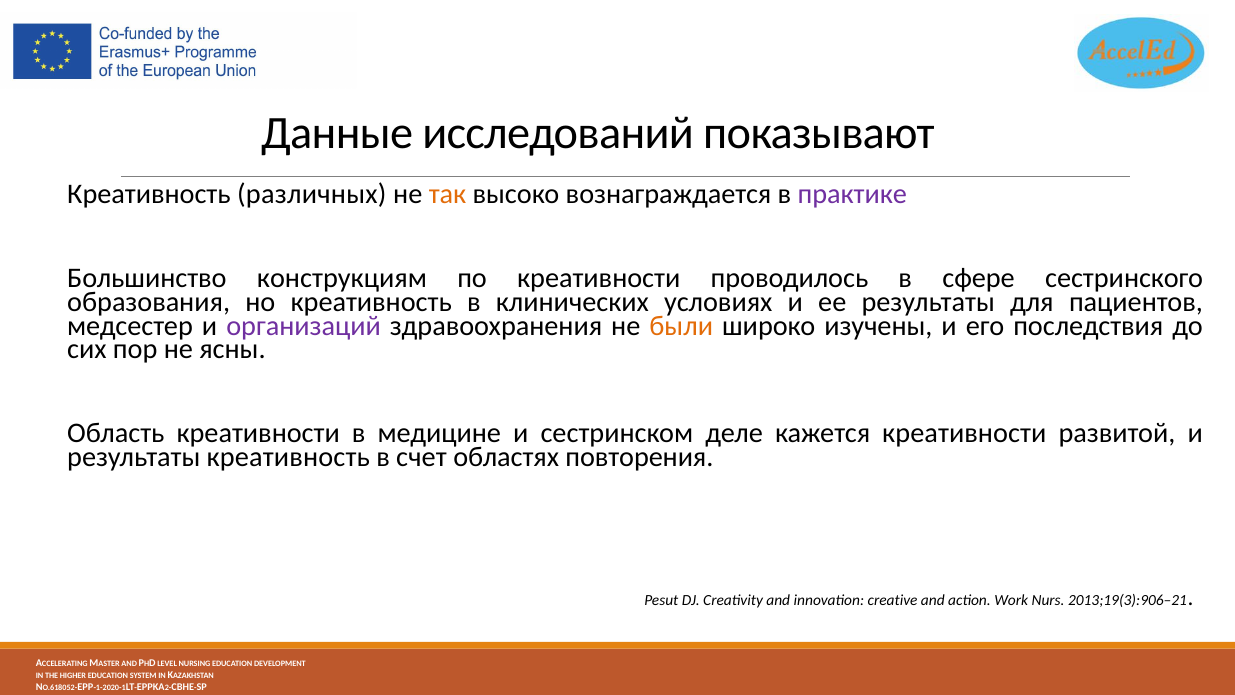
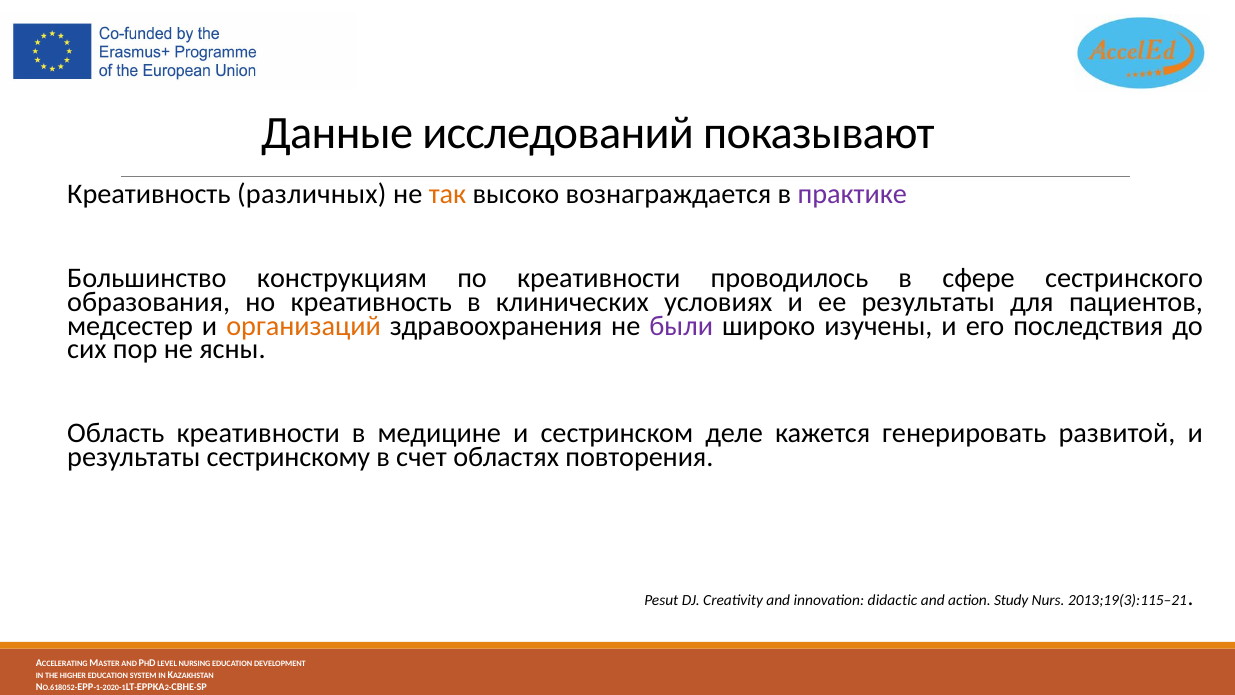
организаций colour: purple -> orange
были colour: orange -> purple
кажется креативности: креативности -> генерировать
результаты креативность: креативность -> сестринскому
creative: creative -> didactic
Work: Work -> Study
2013;19(3):906–21: 2013;19(3):906–21 -> 2013;19(3):115–21
